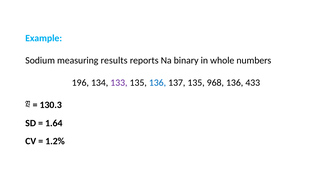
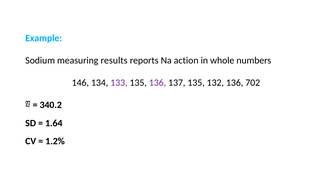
binary: binary -> action
196: 196 -> 146
136 at (157, 83) colour: blue -> purple
968: 968 -> 132
433: 433 -> 702
130.3: 130.3 -> 340.2
